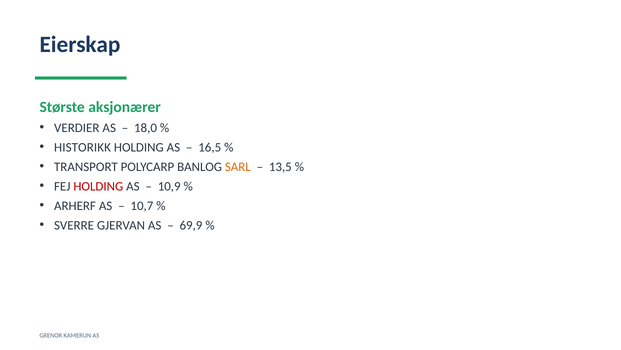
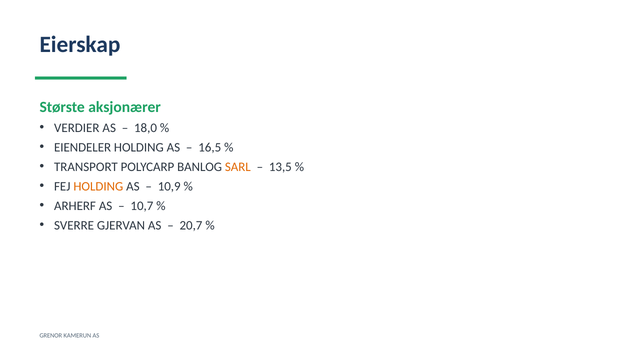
HISTORIKK: HISTORIKK -> EIENDELER
HOLDING at (98, 186) colour: red -> orange
69,9: 69,9 -> 20,7
